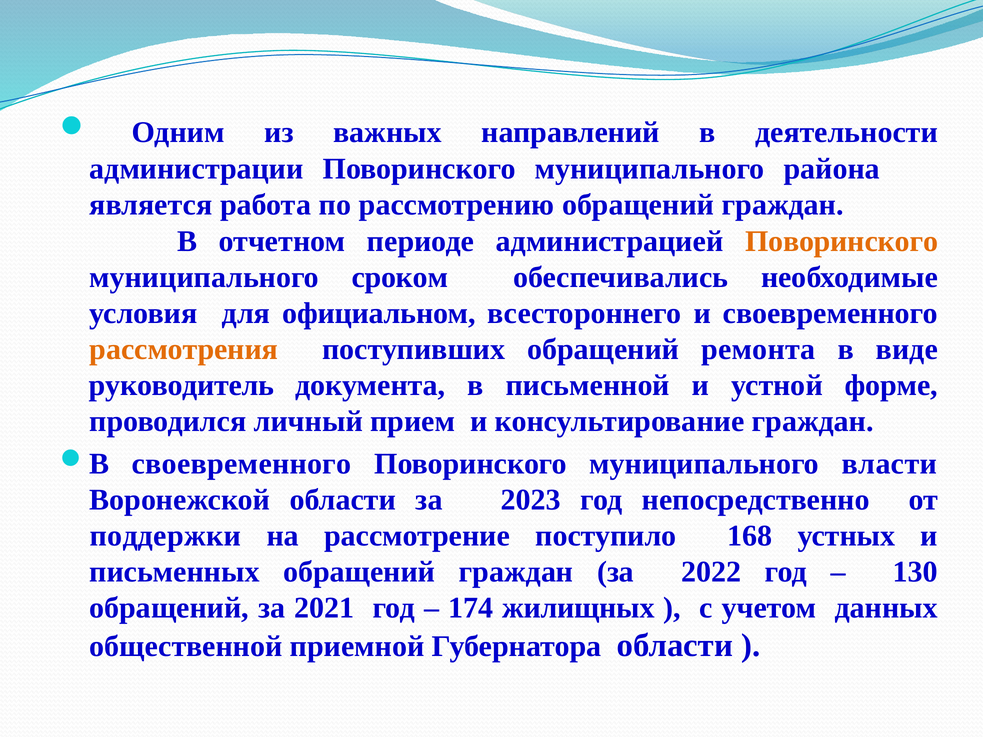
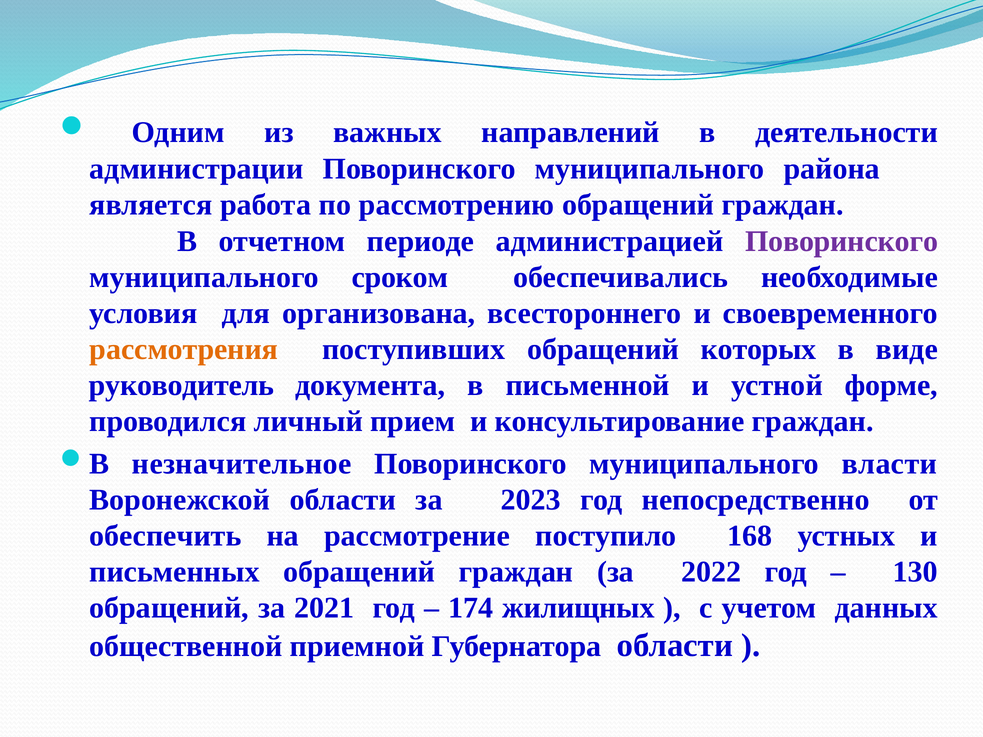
Поворинского at (842, 241) colour: orange -> purple
официальном: официальном -> организована
ремонта: ремонта -> которых
своевременного at (242, 464): своевременного -> незначительное
поддержки: поддержки -> обеспечить
